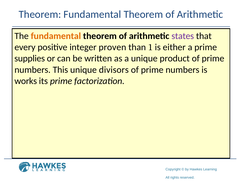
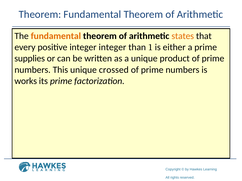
states colour: purple -> orange
integer proven: proven -> integer
divisors: divisors -> crossed
